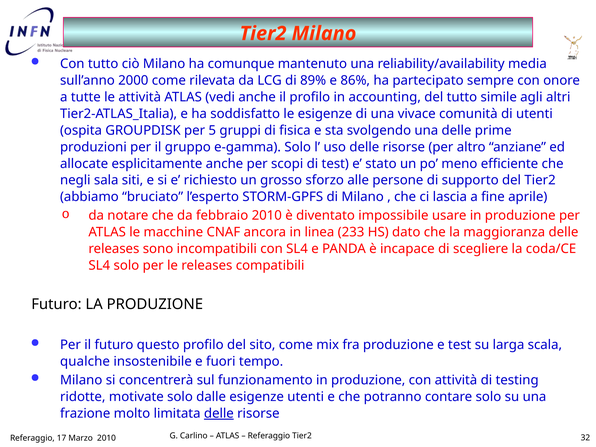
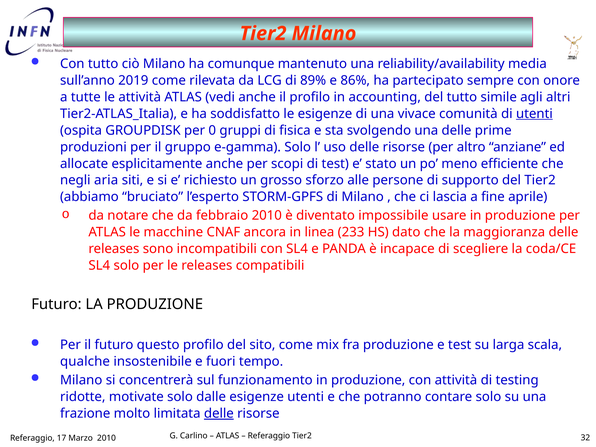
2000: 2000 -> 2019
utenti at (534, 114) underline: none -> present
5: 5 -> 0
sala: sala -> aria
